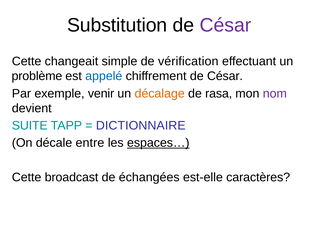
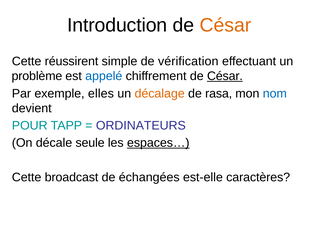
Substitution: Substitution -> Introduction
César at (225, 25) colour: purple -> orange
changeait: changeait -> réussirent
César at (225, 76) underline: none -> present
venir: venir -> elles
nom colour: purple -> blue
SUITE: SUITE -> POUR
DICTIONNAIRE: DICTIONNAIRE -> ORDINATEURS
entre: entre -> seule
